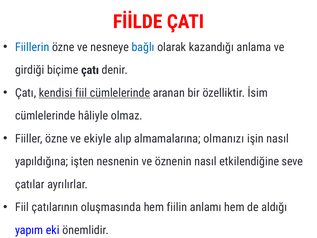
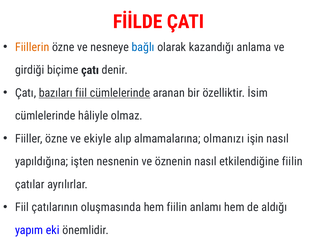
Fiillerin colour: blue -> orange
kendisi: kendisi -> bazıları
etkilendiğine seve: seve -> fiilin
